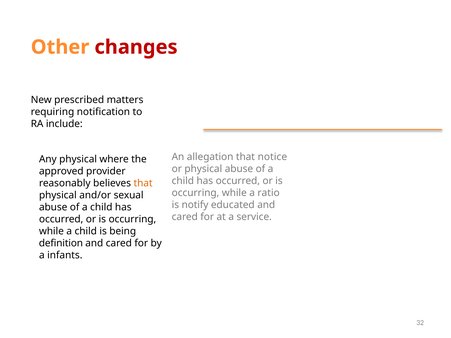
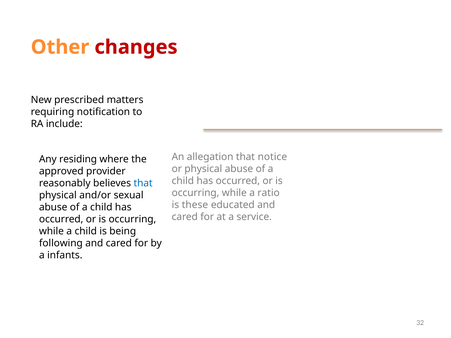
Any physical: physical -> residing
that at (143, 183) colour: orange -> blue
notify: notify -> these
definition: definition -> following
